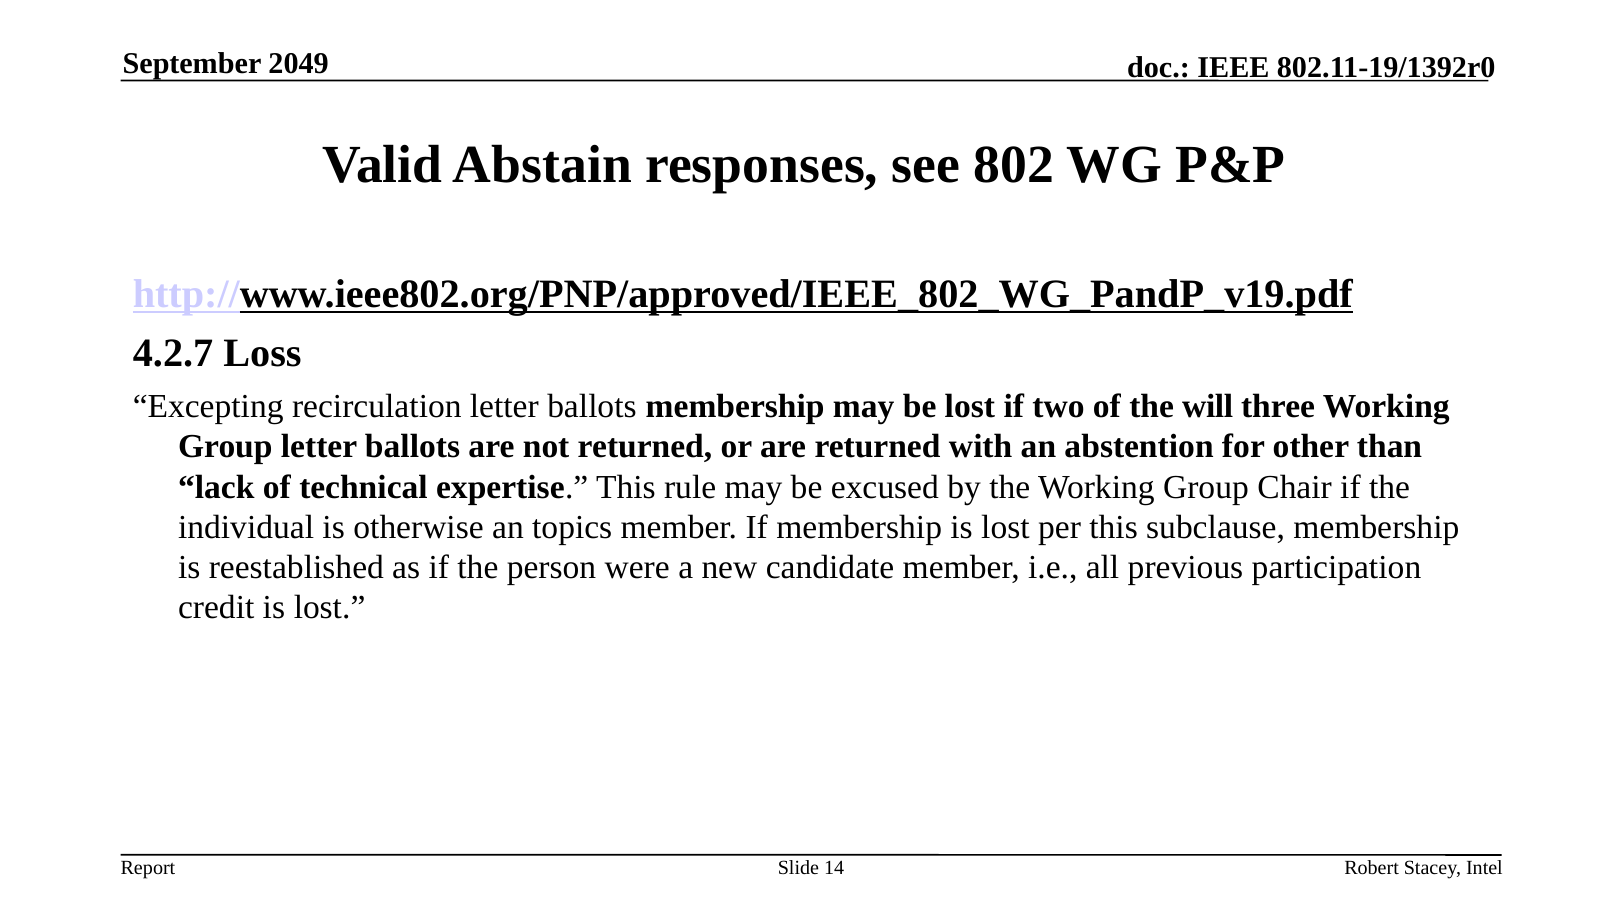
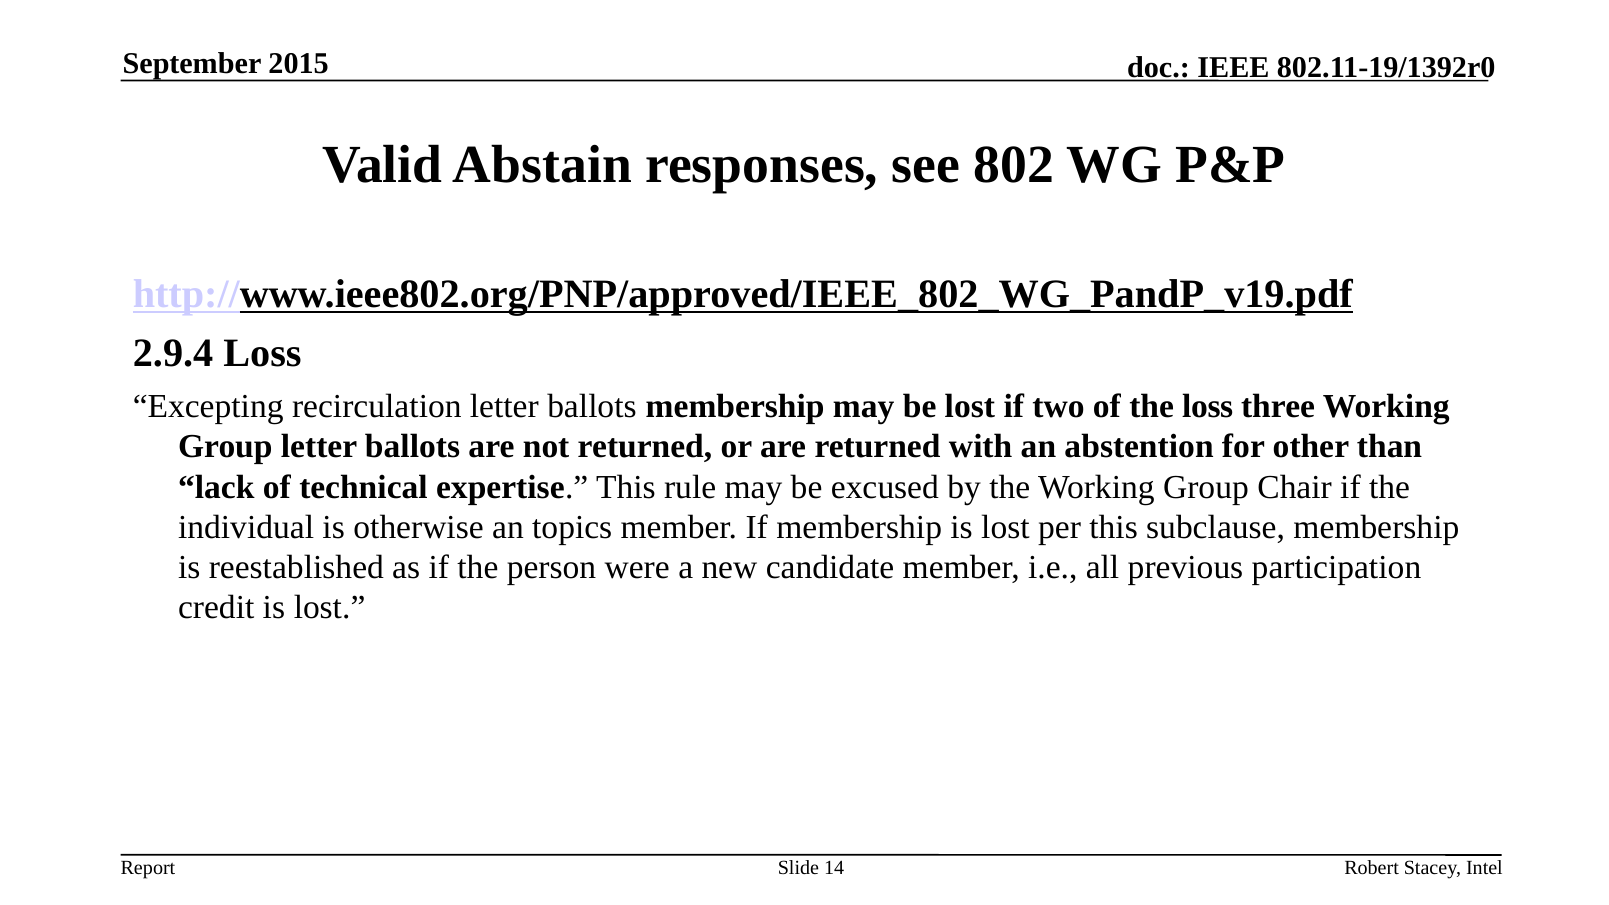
2049: 2049 -> 2015
4.2.7: 4.2.7 -> 2.9.4
the will: will -> loss
